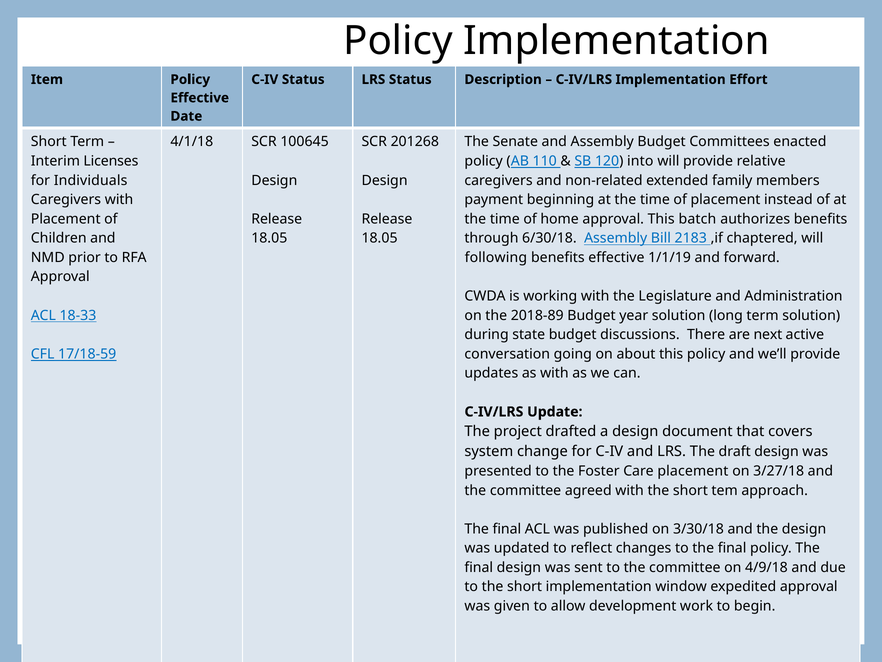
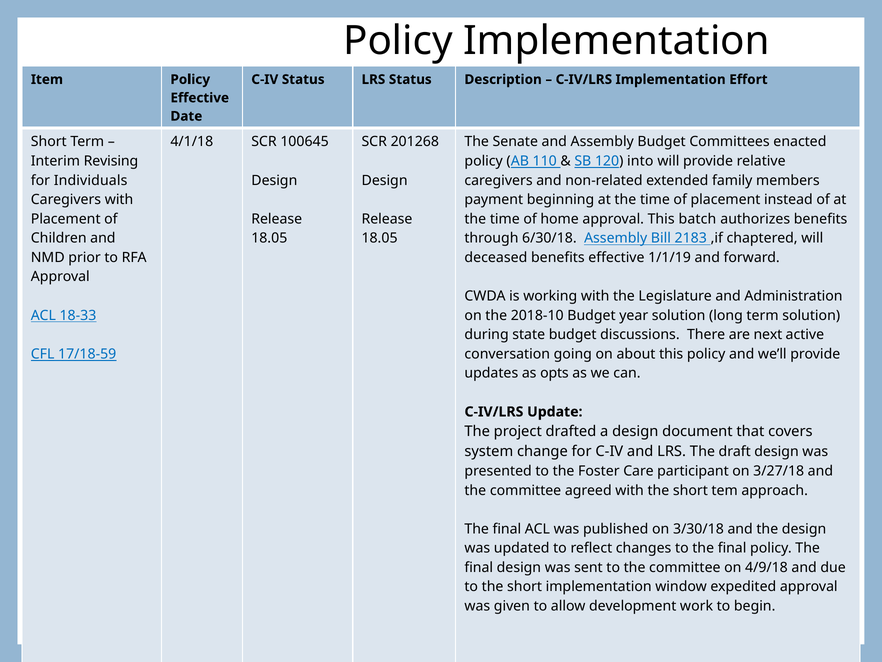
Licenses: Licenses -> Revising
following: following -> deceased
2018-89: 2018-89 -> 2018-10
as with: with -> opts
Care placement: placement -> participant
